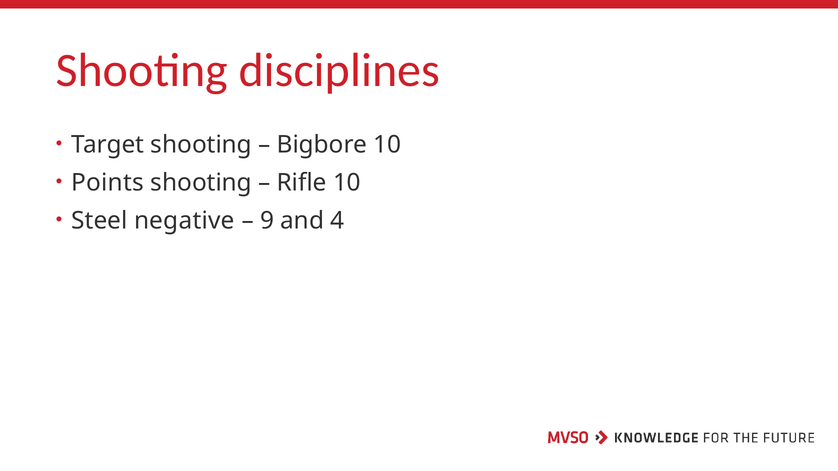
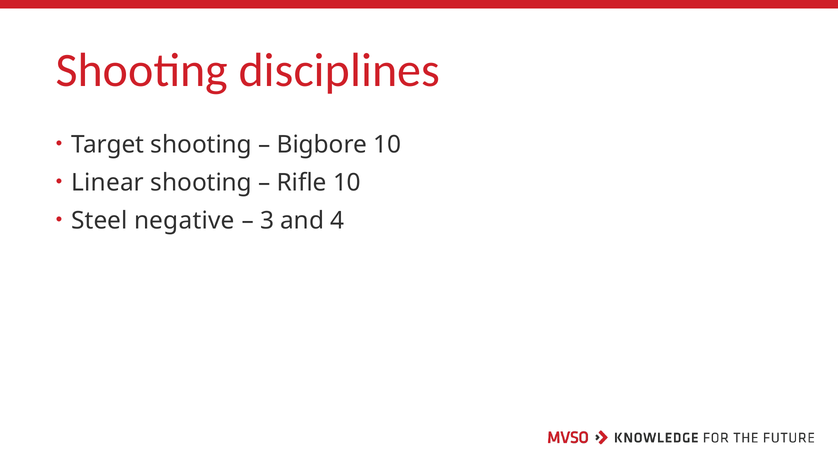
Points: Points -> Linear
9: 9 -> 3
